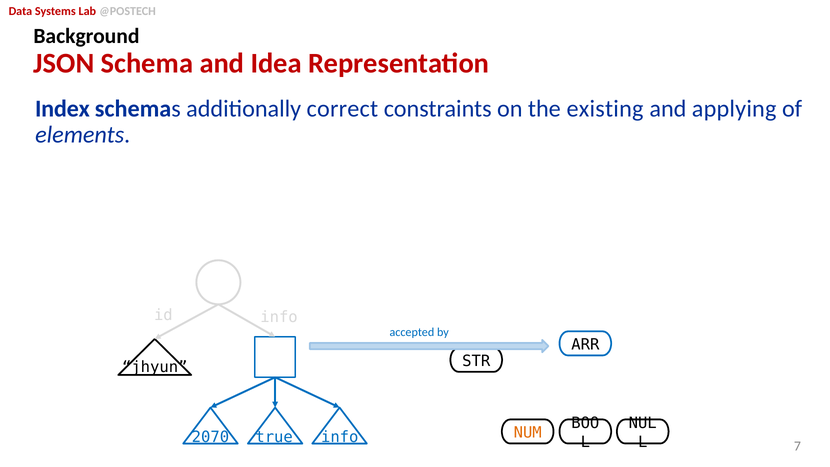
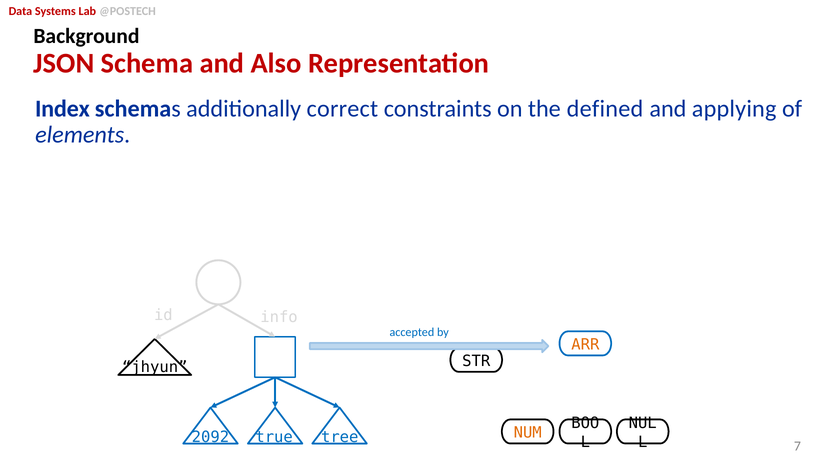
Idea: Idea -> Also
existing: existing -> defined
ARR colour: black -> orange
2070: 2070 -> 2092
true info: info -> tree
